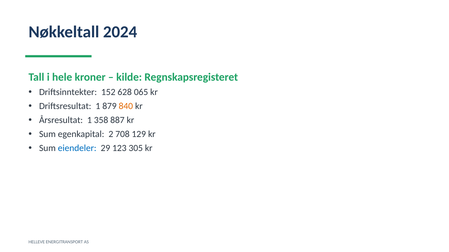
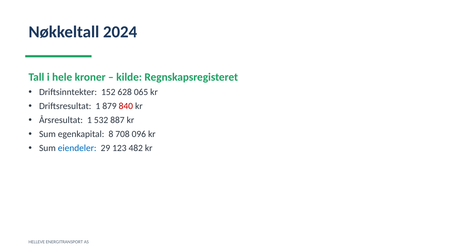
840 colour: orange -> red
358: 358 -> 532
2: 2 -> 8
129: 129 -> 096
305: 305 -> 482
